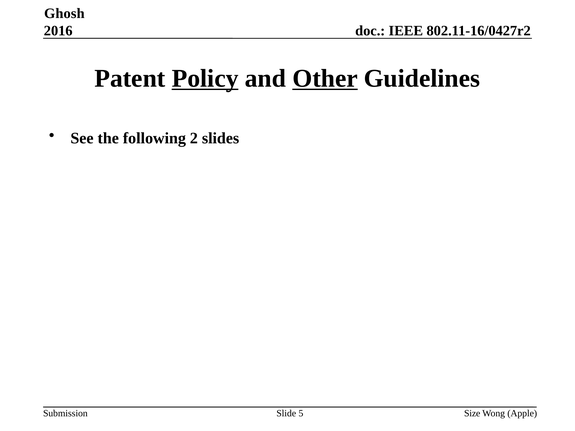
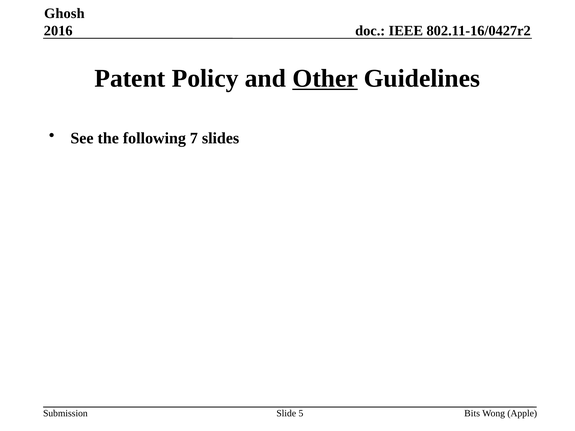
Policy underline: present -> none
2: 2 -> 7
Size: Size -> Bits
